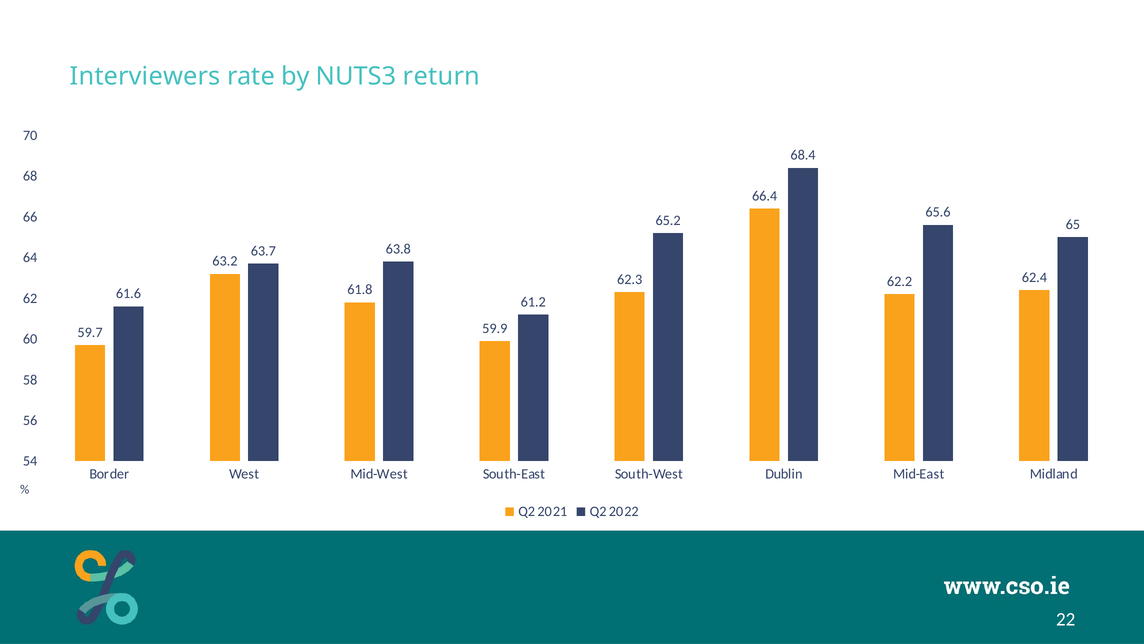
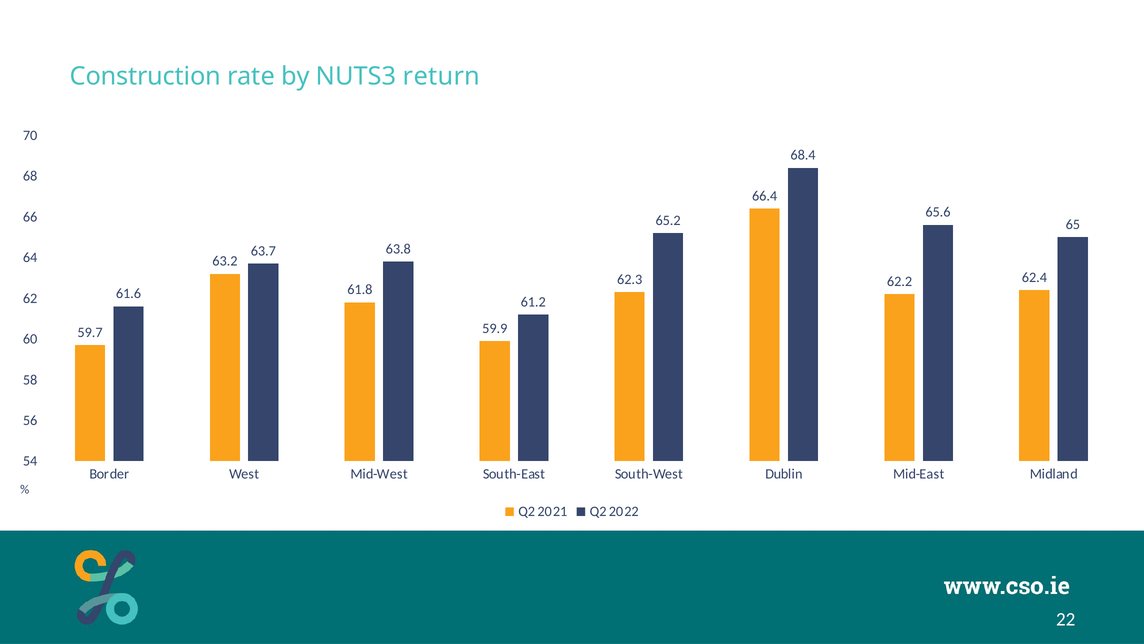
Interviewers: Interviewers -> Construction
